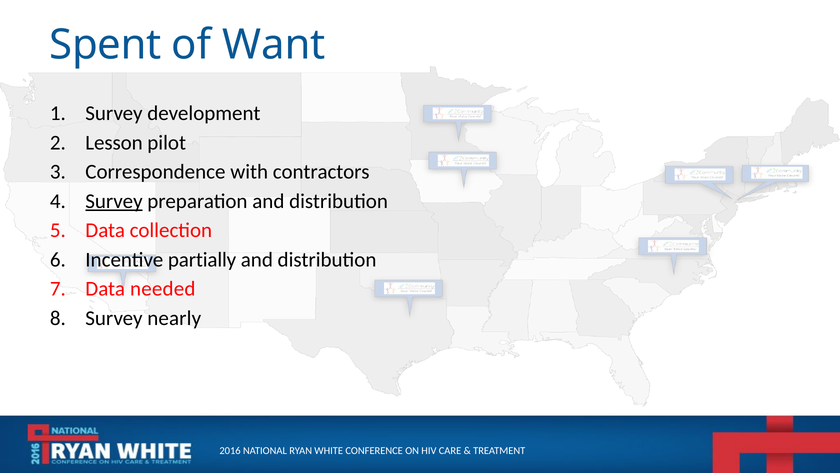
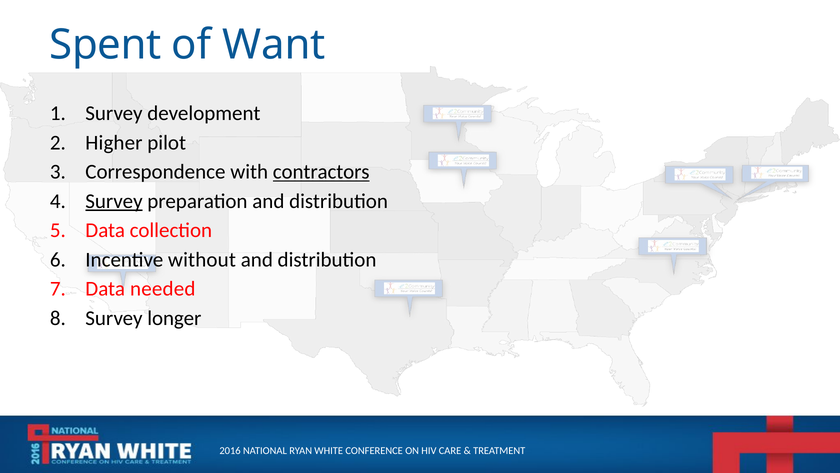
Lesson: Lesson -> Higher
contractors underline: none -> present
partially: partially -> without
nearly: nearly -> longer
